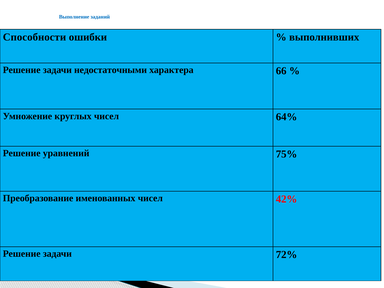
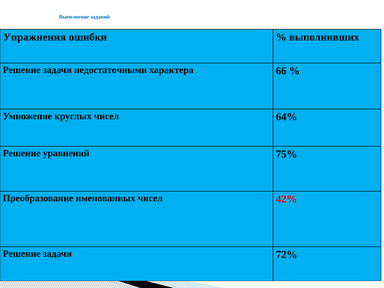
Способности: Способности -> Упражнения
